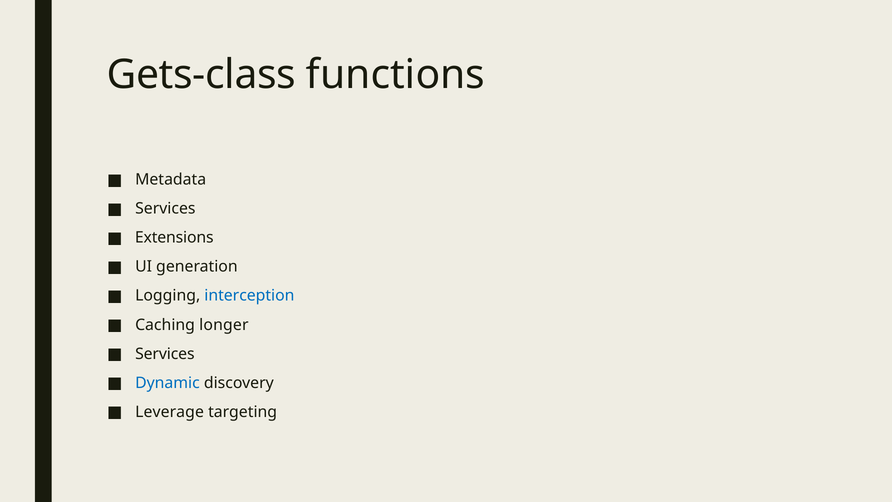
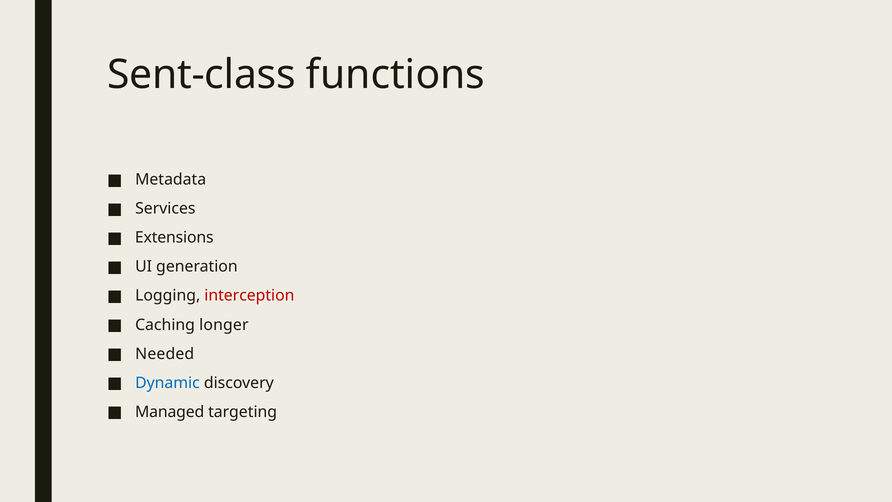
Gets-class: Gets-class -> Sent-class
interception colour: blue -> red
Services at (165, 354): Services -> Needed
Leverage: Leverage -> Managed
